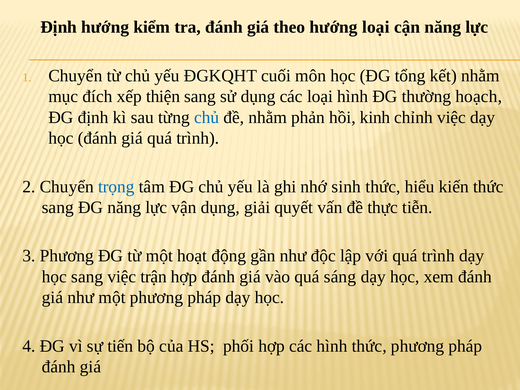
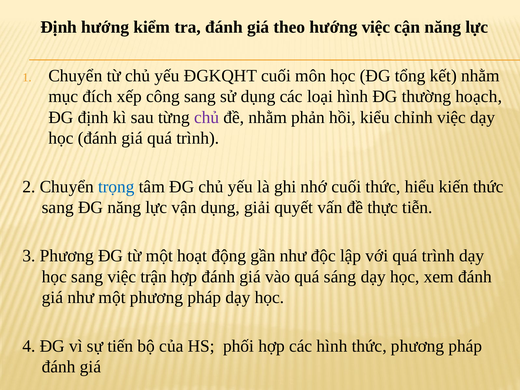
hướng loại: loại -> việc
thiện: thiện -> công
chủ at (207, 117) colour: blue -> purple
kinh: kinh -> kiểu
nhớ sinh: sinh -> cuối
